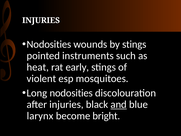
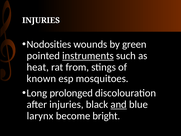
by stings: stings -> green
instruments underline: none -> present
early: early -> from
violent: violent -> known
Long nodosities: nodosities -> prolonged
